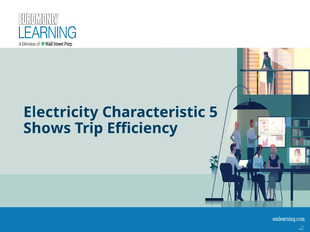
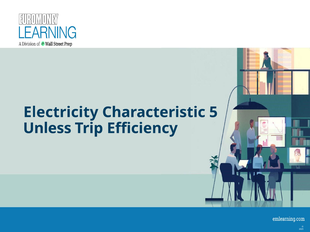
Shows: Shows -> Unless
